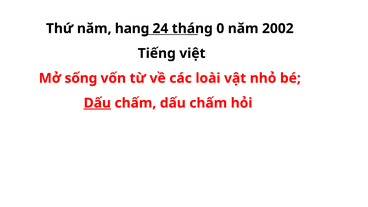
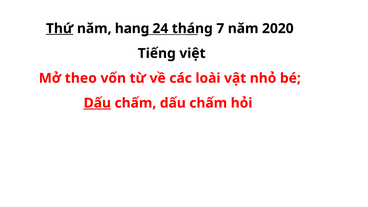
Thứ underline: none -> present
0: 0 -> 7
2002: 2002 -> 2020
sống: sống -> theo
